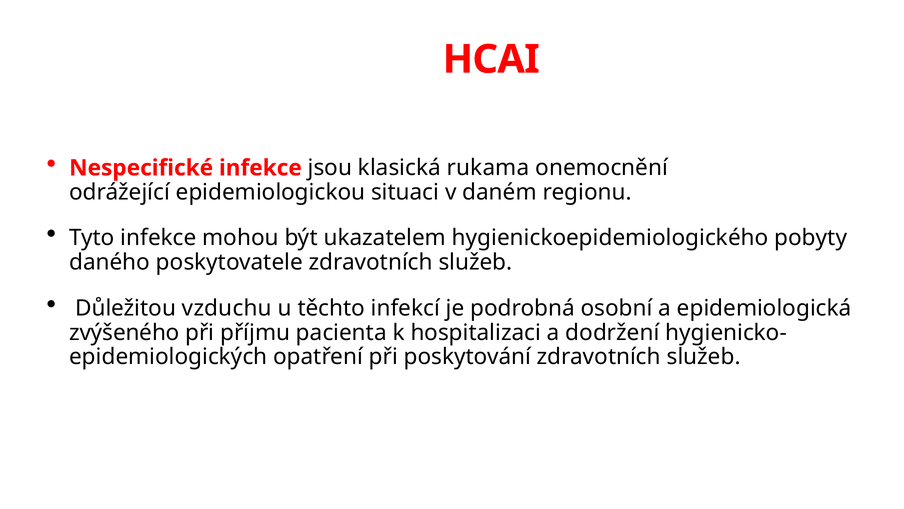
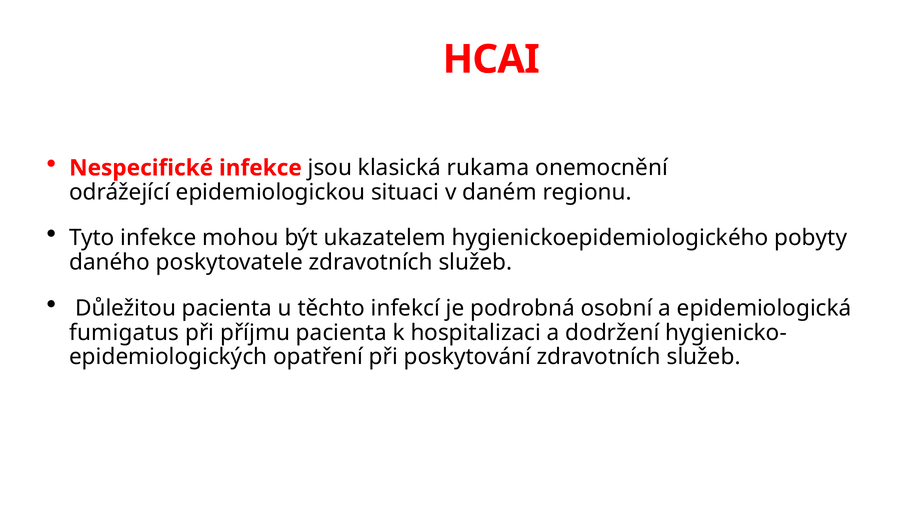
Důležitou vzduchu: vzduchu -> pacienta
zvýšeného: zvýšeného -> fumigatus
